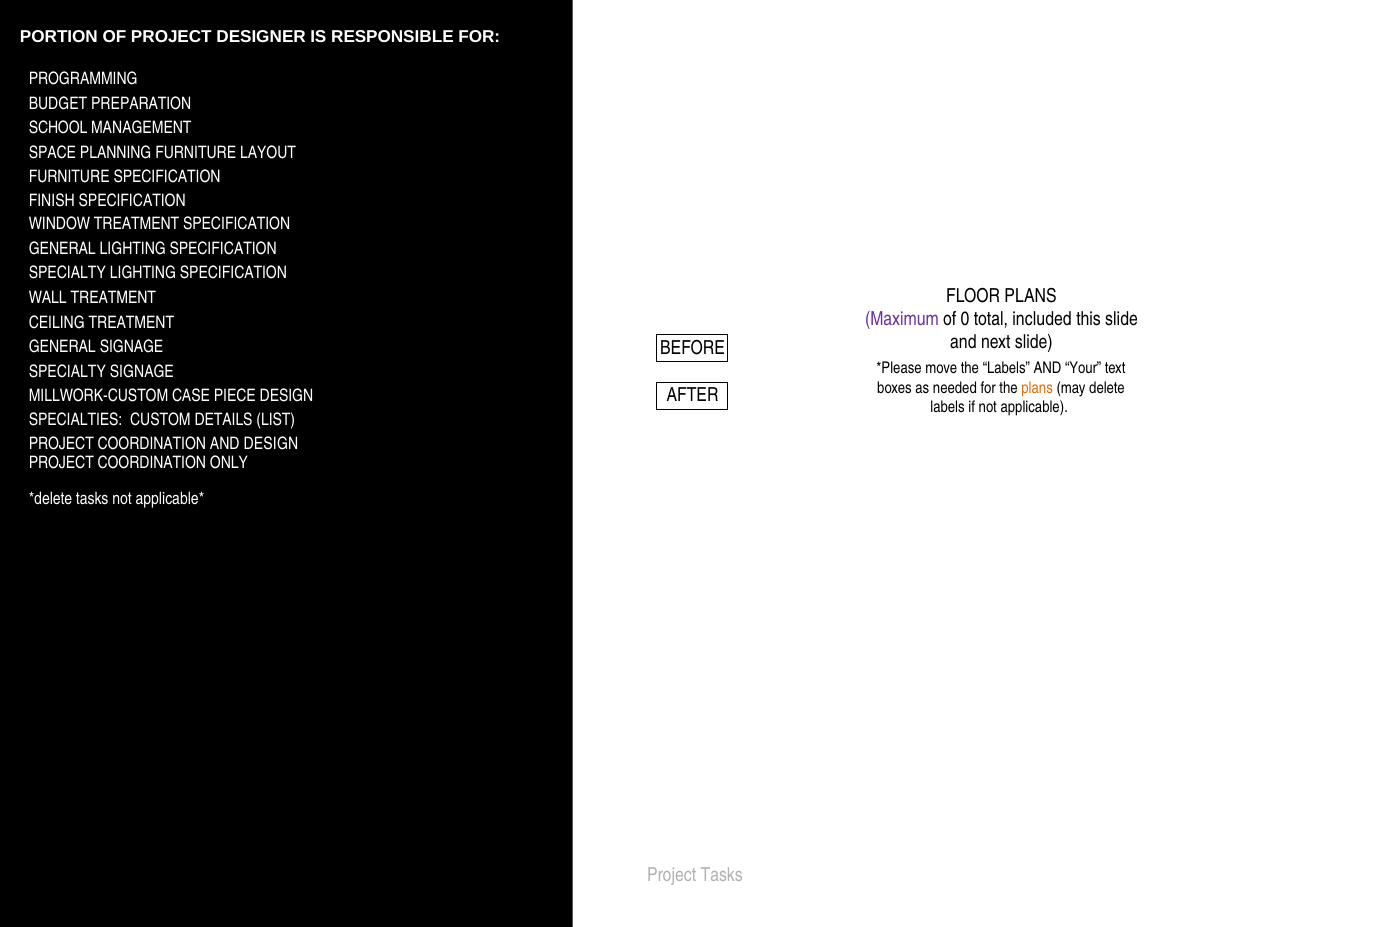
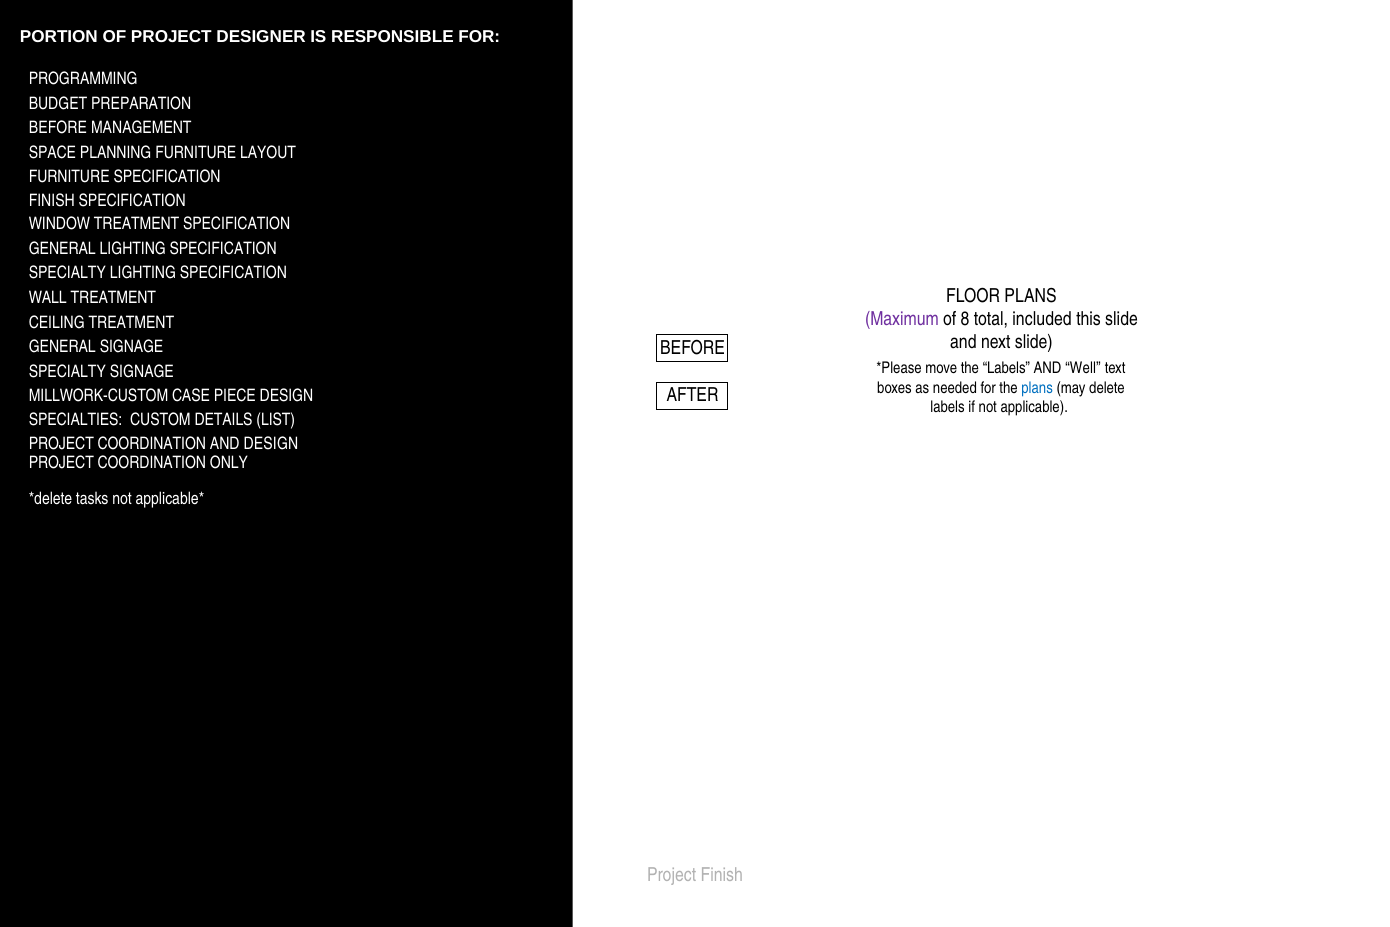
SCHOOL at (58, 128): SCHOOL -> BEFORE
0: 0 -> 8
Your: Your -> Well
plans at (1037, 388) colour: orange -> blue
Project Tasks: Tasks -> Finish
